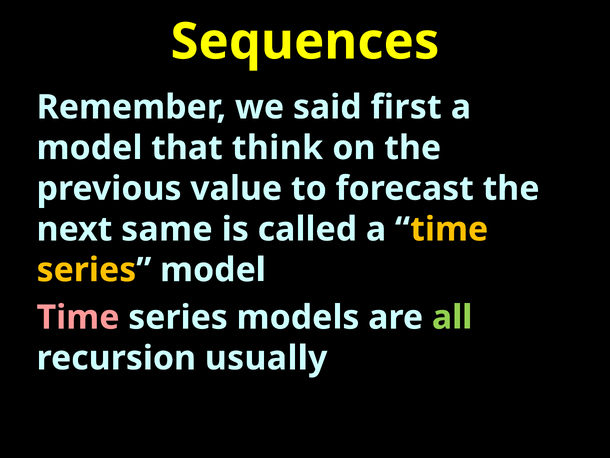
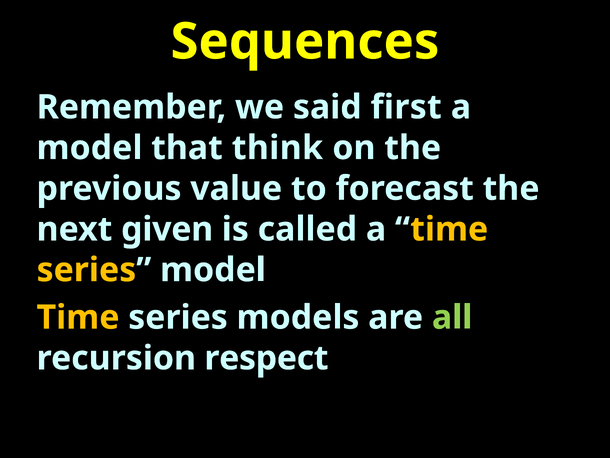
same: same -> given
Time at (78, 317) colour: pink -> yellow
usually: usually -> respect
